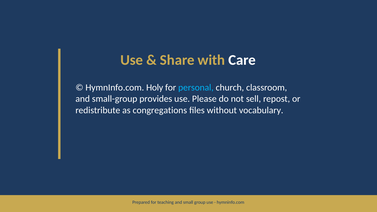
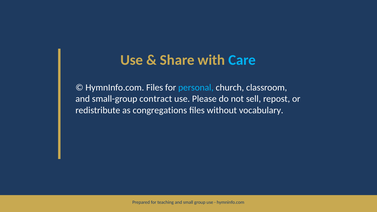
Care colour: white -> light blue
HymnInfo.com Holy: Holy -> Files
provides: provides -> contract
